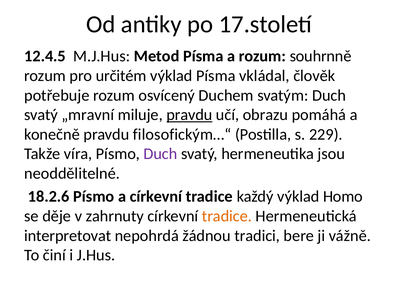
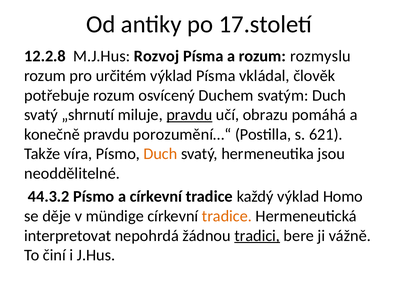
12.4.5: 12.4.5 -> 12.2.8
Metod: Metod -> Rozvoj
souhrnně: souhrnně -> rozmyslu
„mravní: „mravní -> „shrnutí
filosofickým…“: filosofickým…“ -> porozumění…“
229: 229 -> 621
Duch at (160, 154) colour: purple -> orange
18.2.6: 18.2.6 -> 44.3.2
zahrnuty: zahrnuty -> mündige
tradici underline: none -> present
